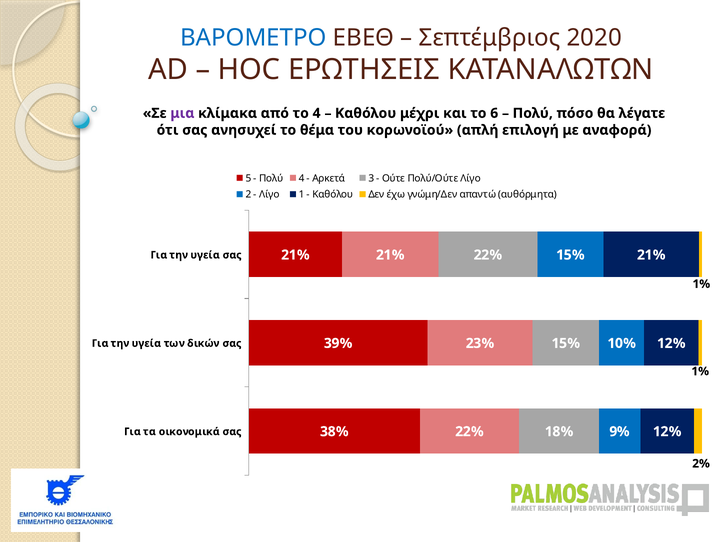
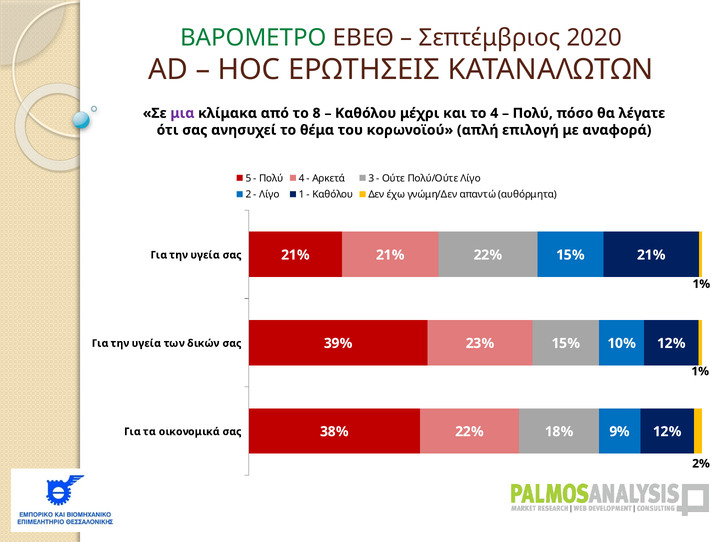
ΒΑΡΟΜΕΤΡΟ colour: blue -> green
το 4: 4 -> 8
το 6: 6 -> 4
